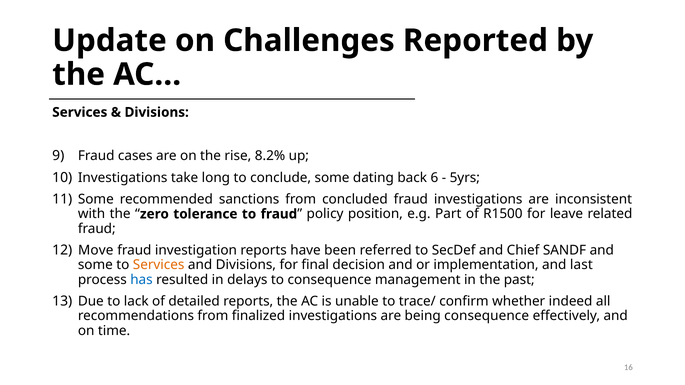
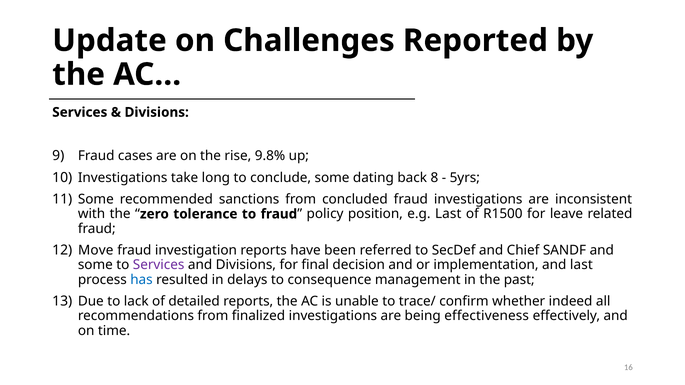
8.2%: 8.2% -> 9.8%
6: 6 -> 8
e.g Part: Part -> Last
Services at (159, 265) colour: orange -> purple
being consequence: consequence -> effectiveness
